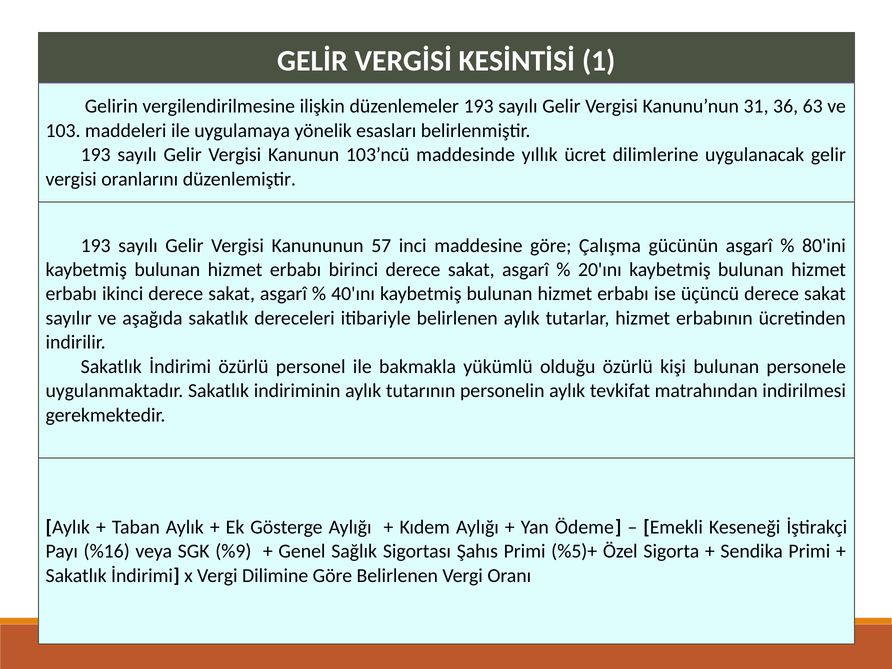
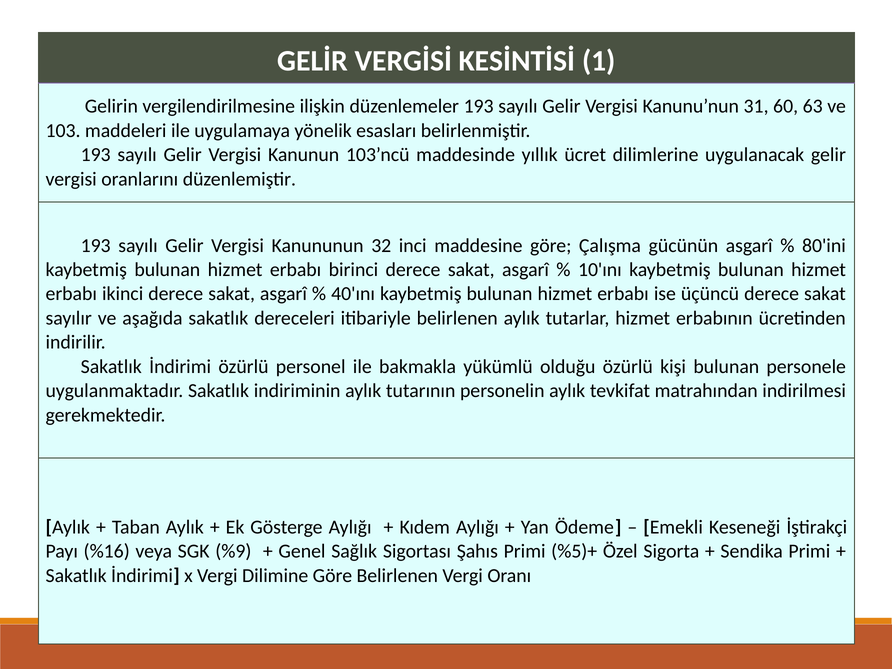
36: 36 -> 60
57: 57 -> 32
20'ını: 20'ını -> 10'ını
